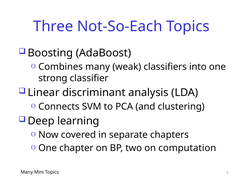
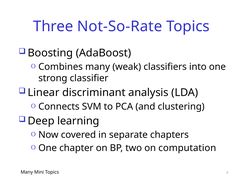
Not-So-Each: Not-So-Each -> Not-So-Rate
